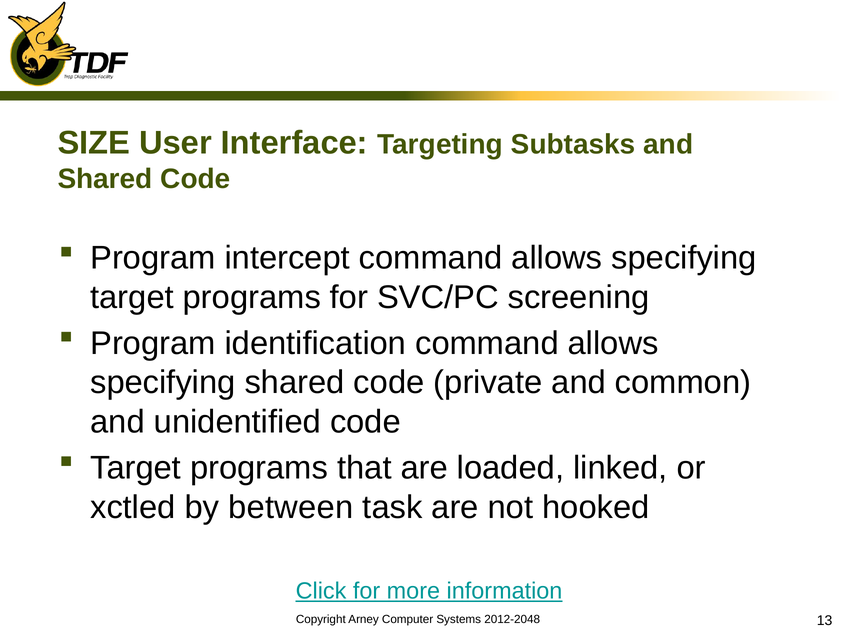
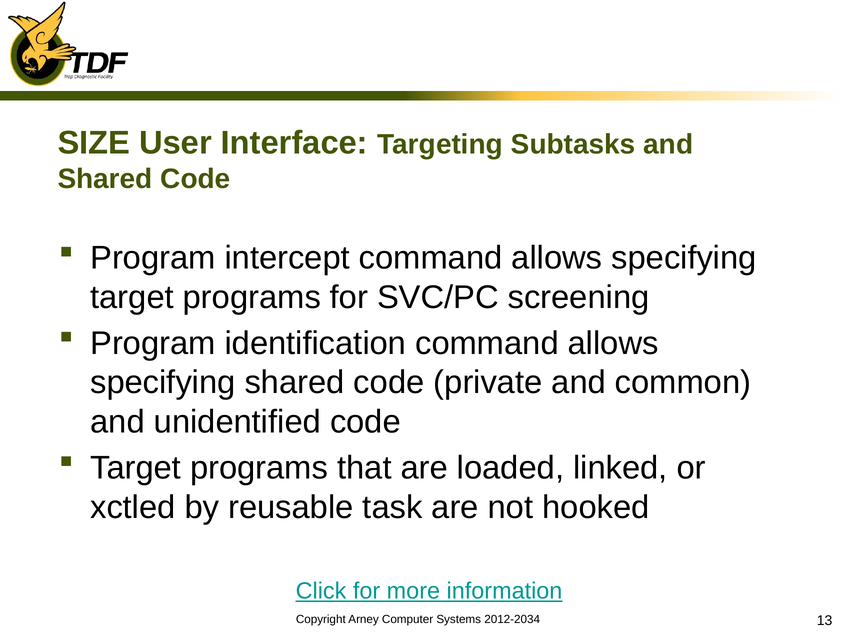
between: between -> reusable
2012-2048: 2012-2048 -> 2012-2034
